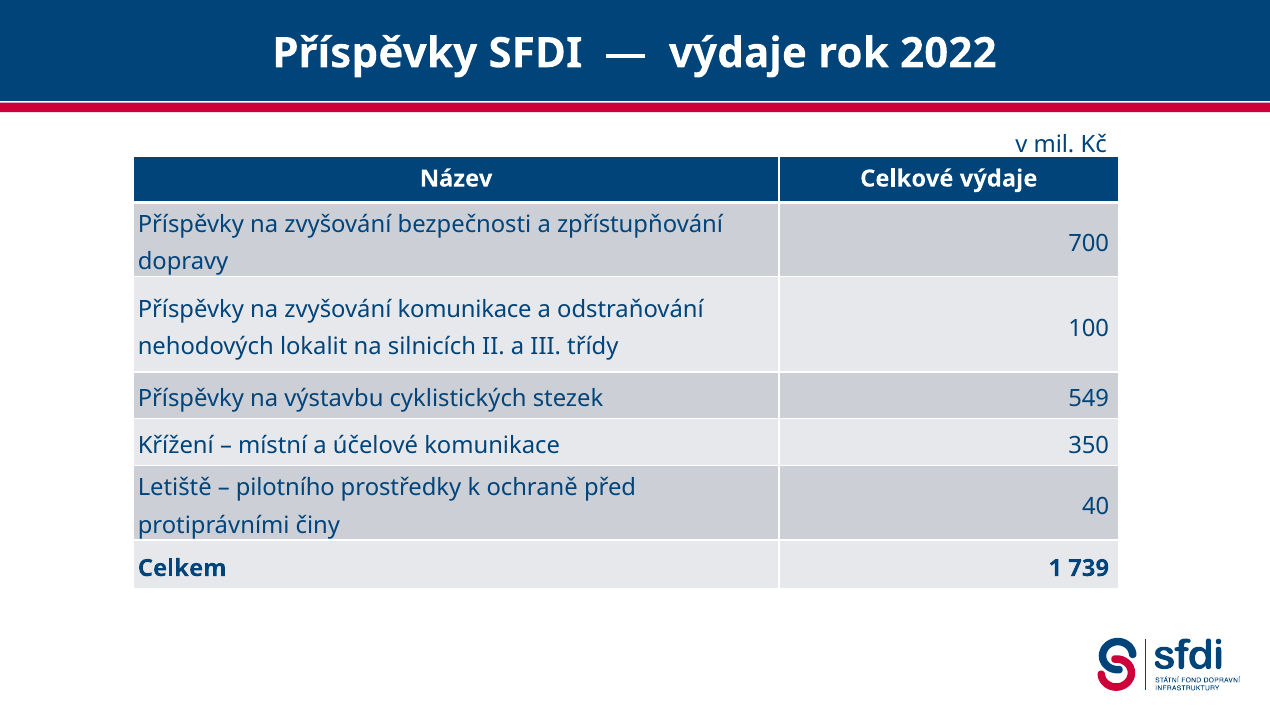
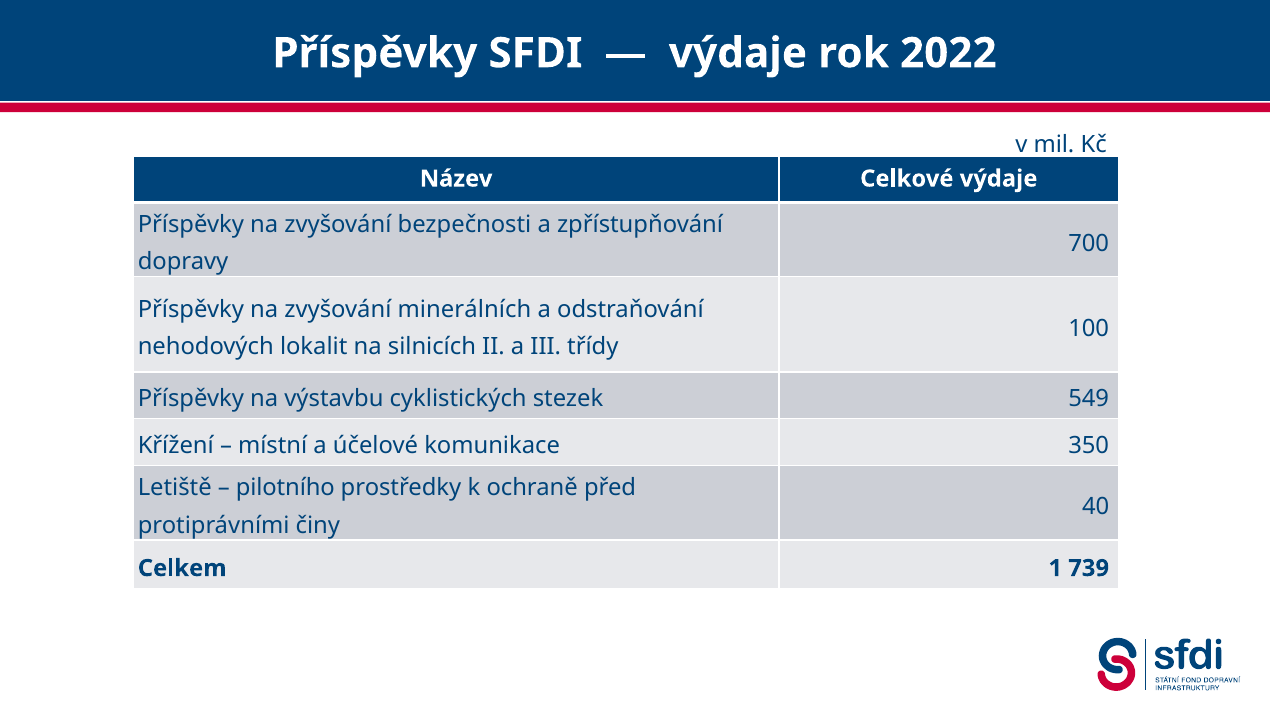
zvyšování komunikace: komunikace -> minerálních
